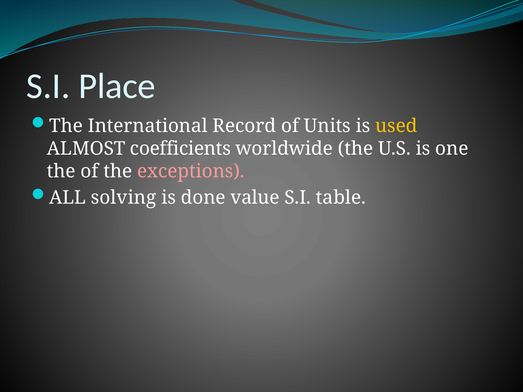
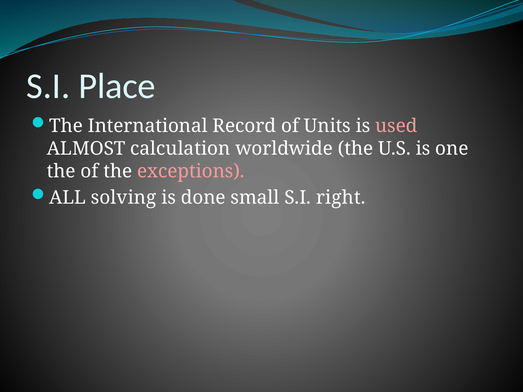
used colour: yellow -> pink
coefficients: coefficients -> calculation
value: value -> small
table: table -> right
